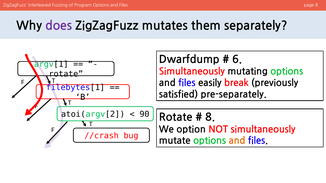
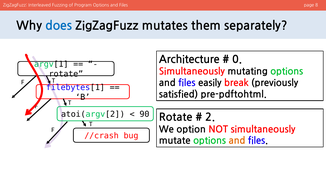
does colour: purple -> blue
Dwarfdump: Dwarfdump -> Architecture
6: 6 -> 0
pre-separately: pre-separately -> pre-pdftohtml
8 at (210, 118): 8 -> 2
